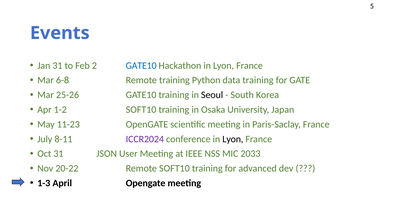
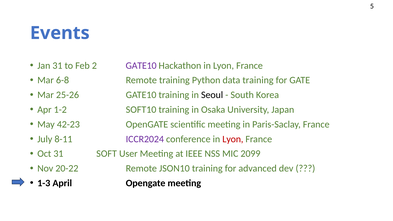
GATE10 at (141, 66) colour: blue -> purple
11-23: 11-23 -> 42-23
Lyon at (233, 139) colour: black -> red
JSON: JSON -> SOFT
2033: 2033 -> 2099
Remote SOFT10: SOFT10 -> JSON10
